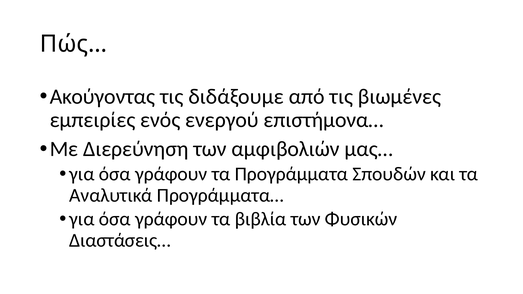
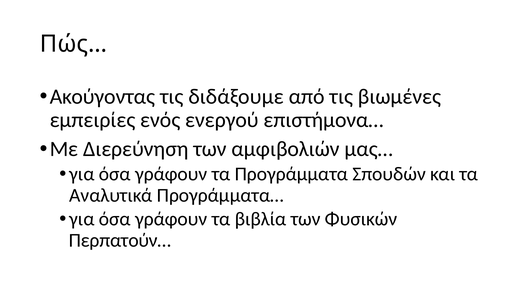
Διαστάσεις…: Διαστάσεις… -> Περπατούν…
